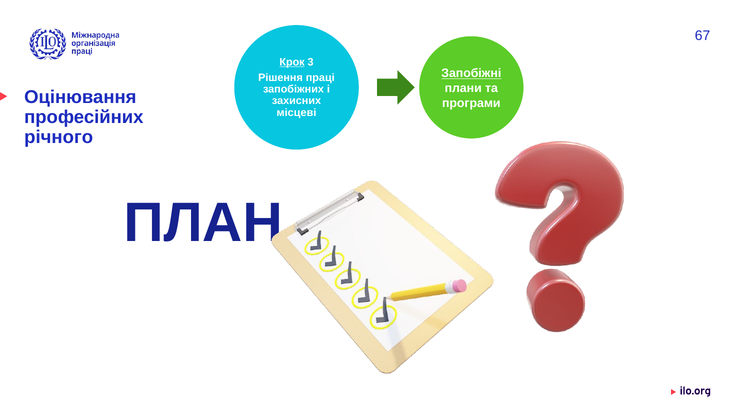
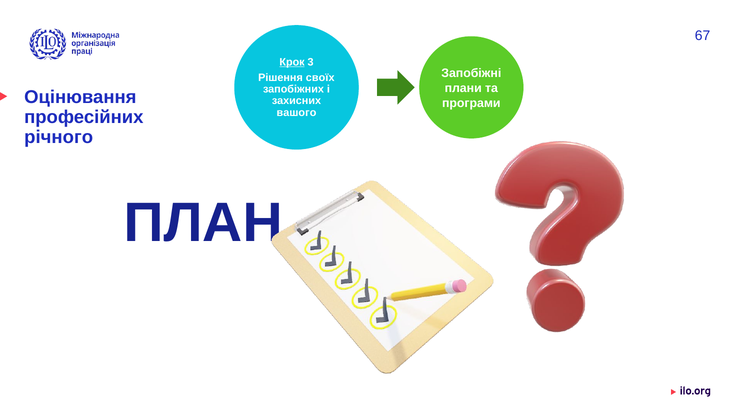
Запобіжні underline: present -> none
праці: праці -> своїх
місцеві: місцеві -> вашого
